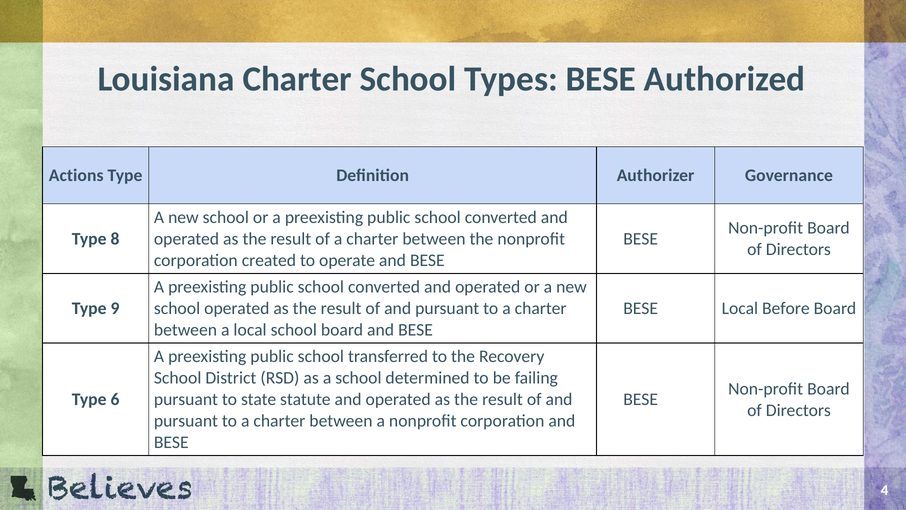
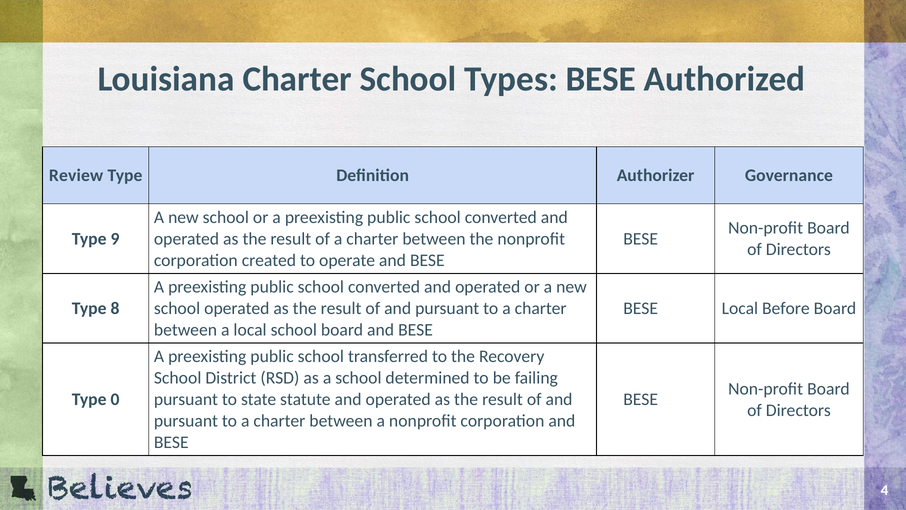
Actions: Actions -> Review
8: 8 -> 9
9: 9 -> 8
6: 6 -> 0
